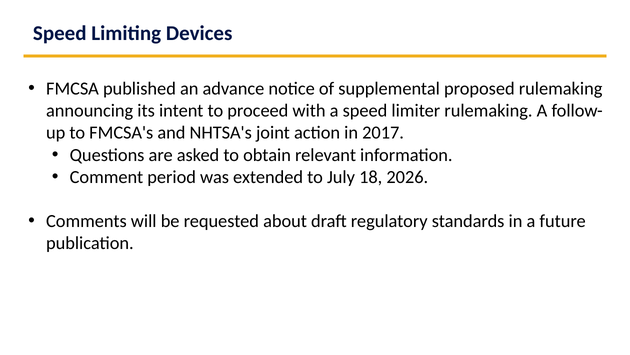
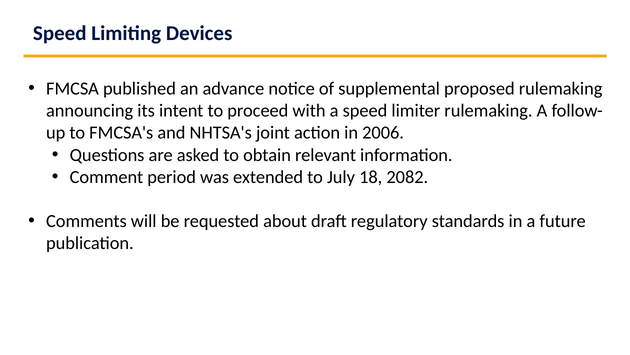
2017: 2017 -> 2006
2026: 2026 -> 2082
